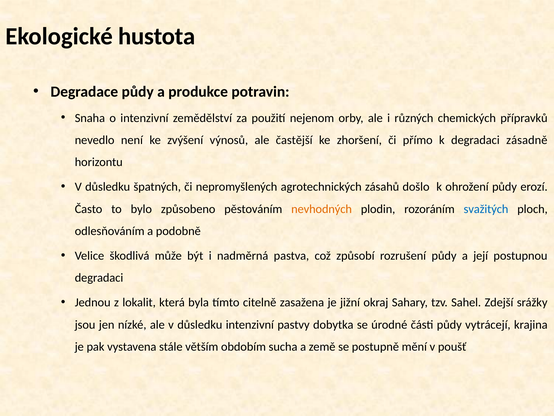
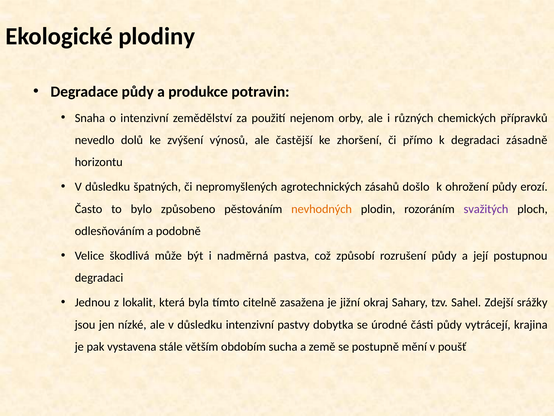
hustota: hustota -> plodiny
není: není -> dolů
svažitých colour: blue -> purple
